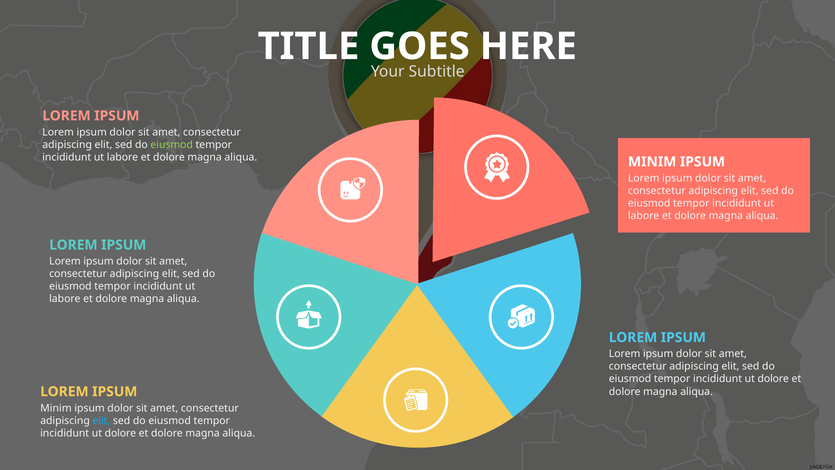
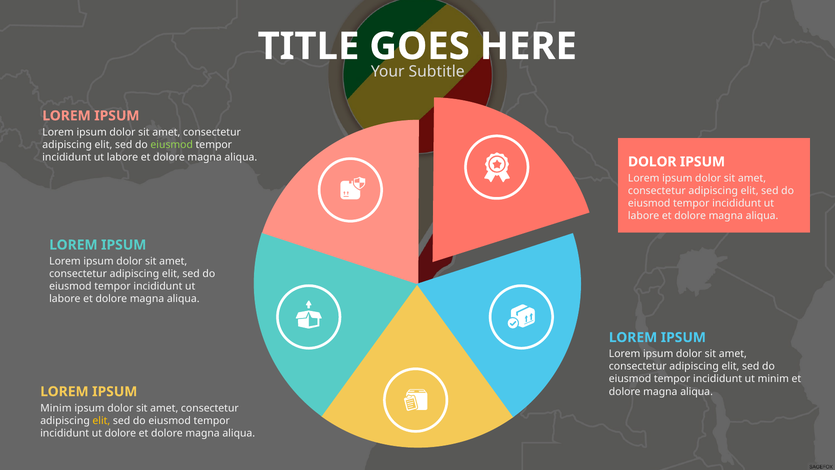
MINIM at (652, 162): MINIM -> DOLOR
dolore at (773, 379): dolore -> minim
elit at (101, 420) colour: light blue -> yellow
